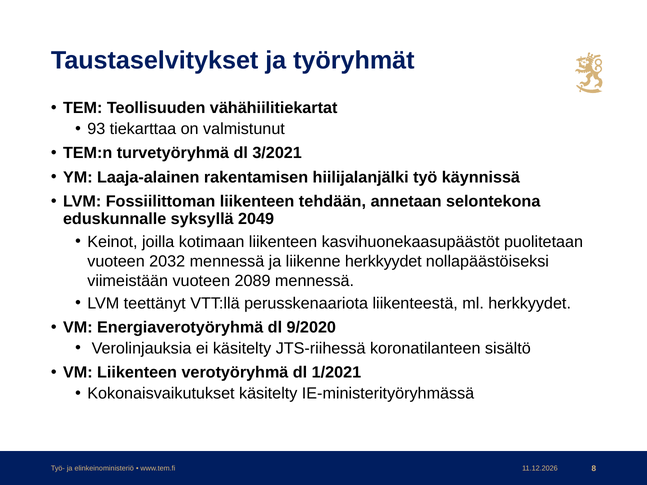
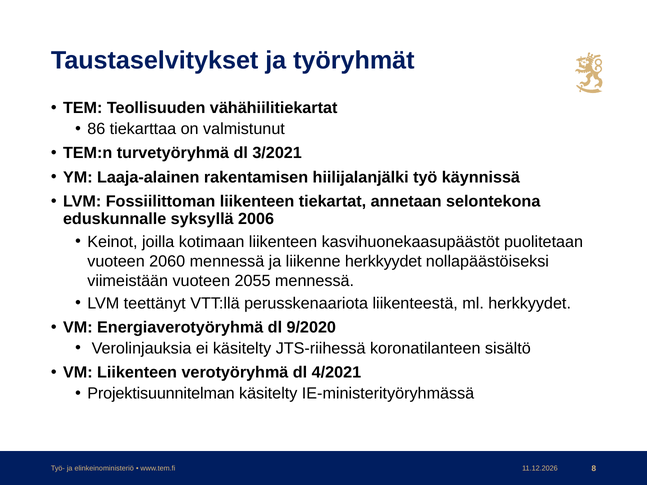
93: 93 -> 86
tehdään: tehdään -> tiekartat
2049: 2049 -> 2006
2032: 2032 -> 2060
2089: 2089 -> 2055
1/2021: 1/2021 -> 4/2021
Kokonaisvaikutukset: Kokonaisvaikutukset -> Projektisuunnitelman
